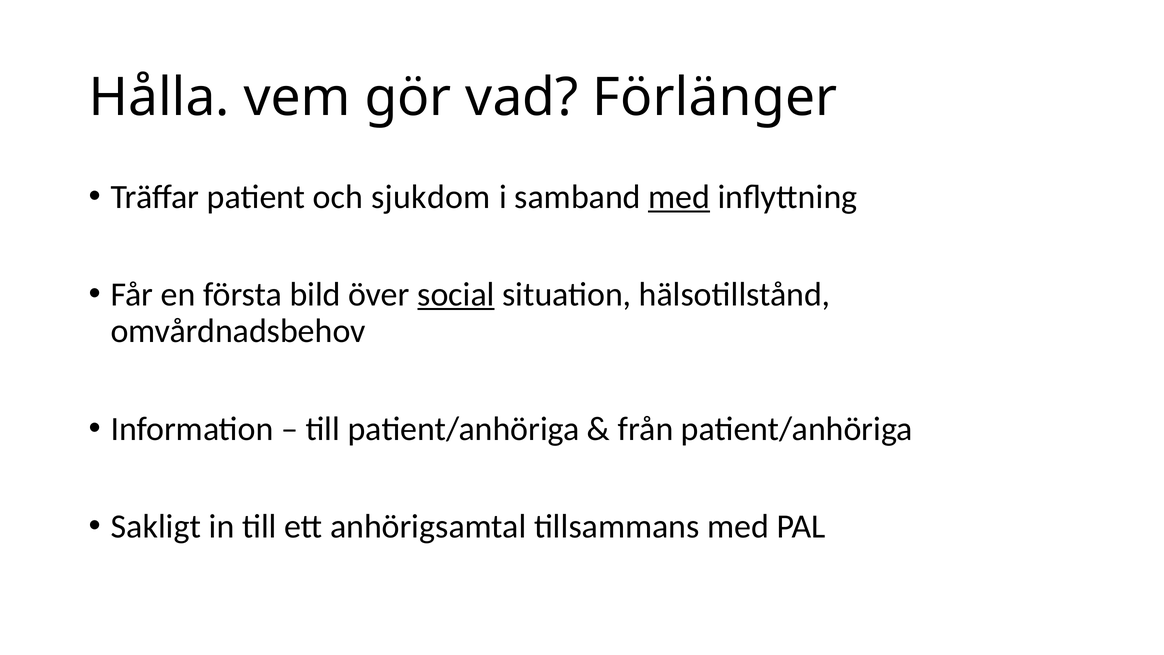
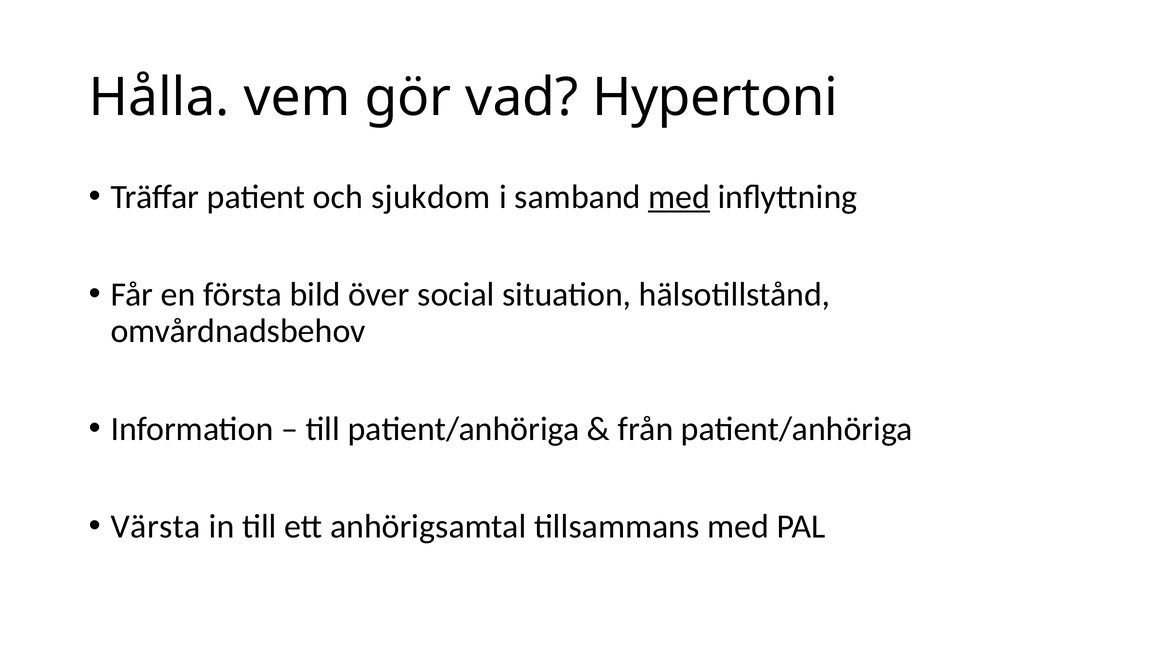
Förlänger: Förlänger -> Hypertoni
social underline: present -> none
Sakligt: Sakligt -> Värsta
